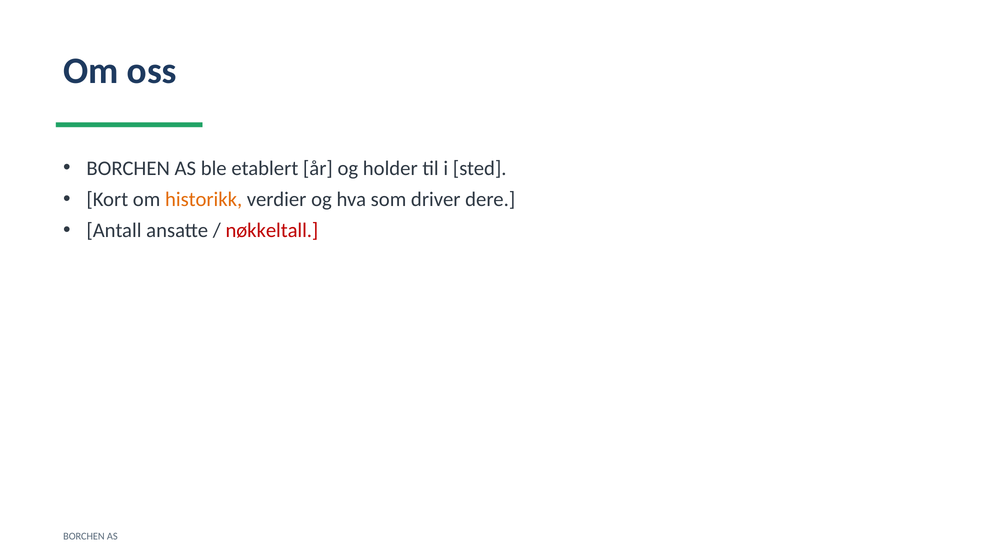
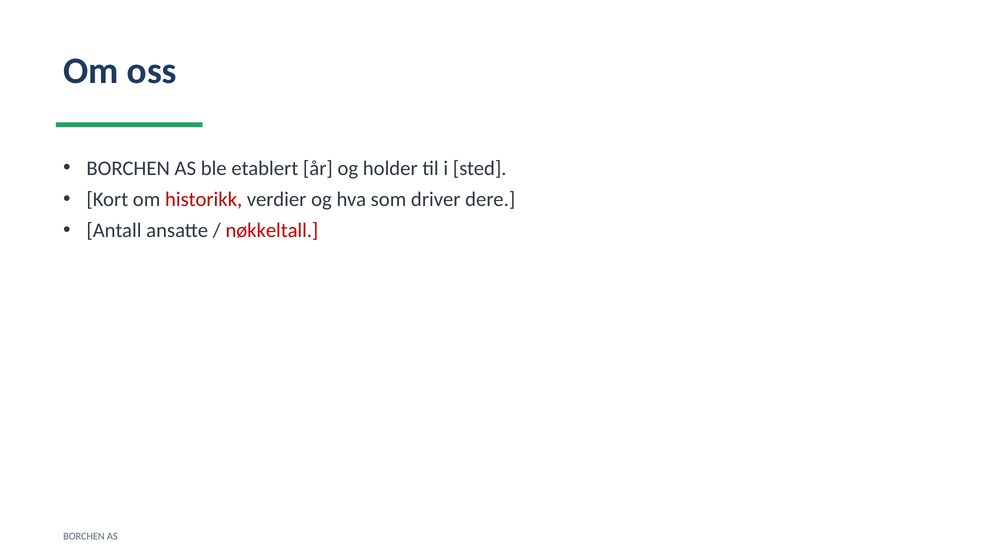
historikk colour: orange -> red
